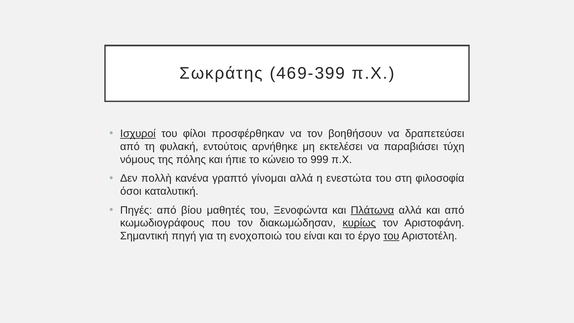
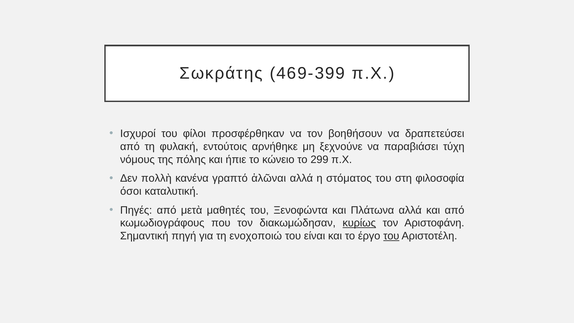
Ισχυροί underline: present -> none
εκτελέσει: εκτελέσει -> ξεχνούνε
999: 999 -> 299
γίνομαι: γίνομαι -> ἁλῶναι
ενεστώτα: ενεστώτα -> στόματος
βίου: βίου -> μετὰ
Πλάτωνα underline: present -> none
